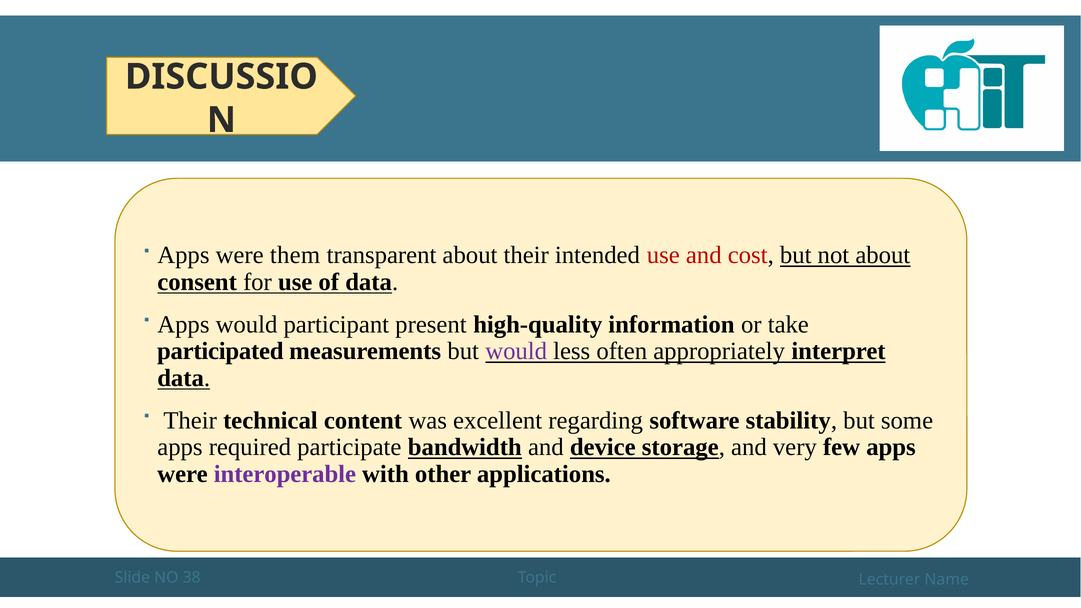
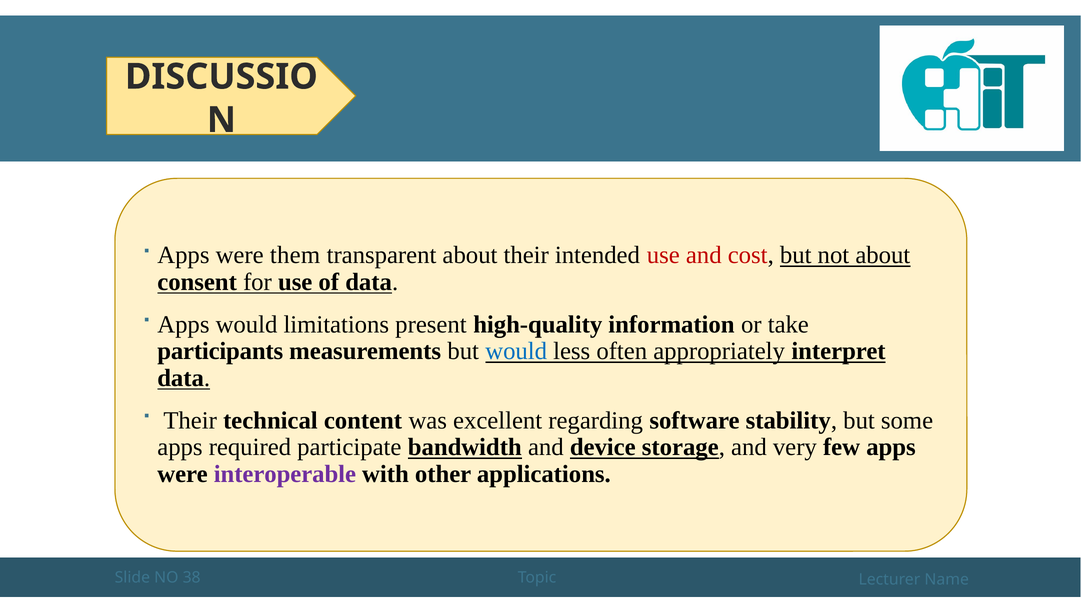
participant: participant -> limitations
participated: participated -> participants
would at (516, 351) colour: purple -> blue
